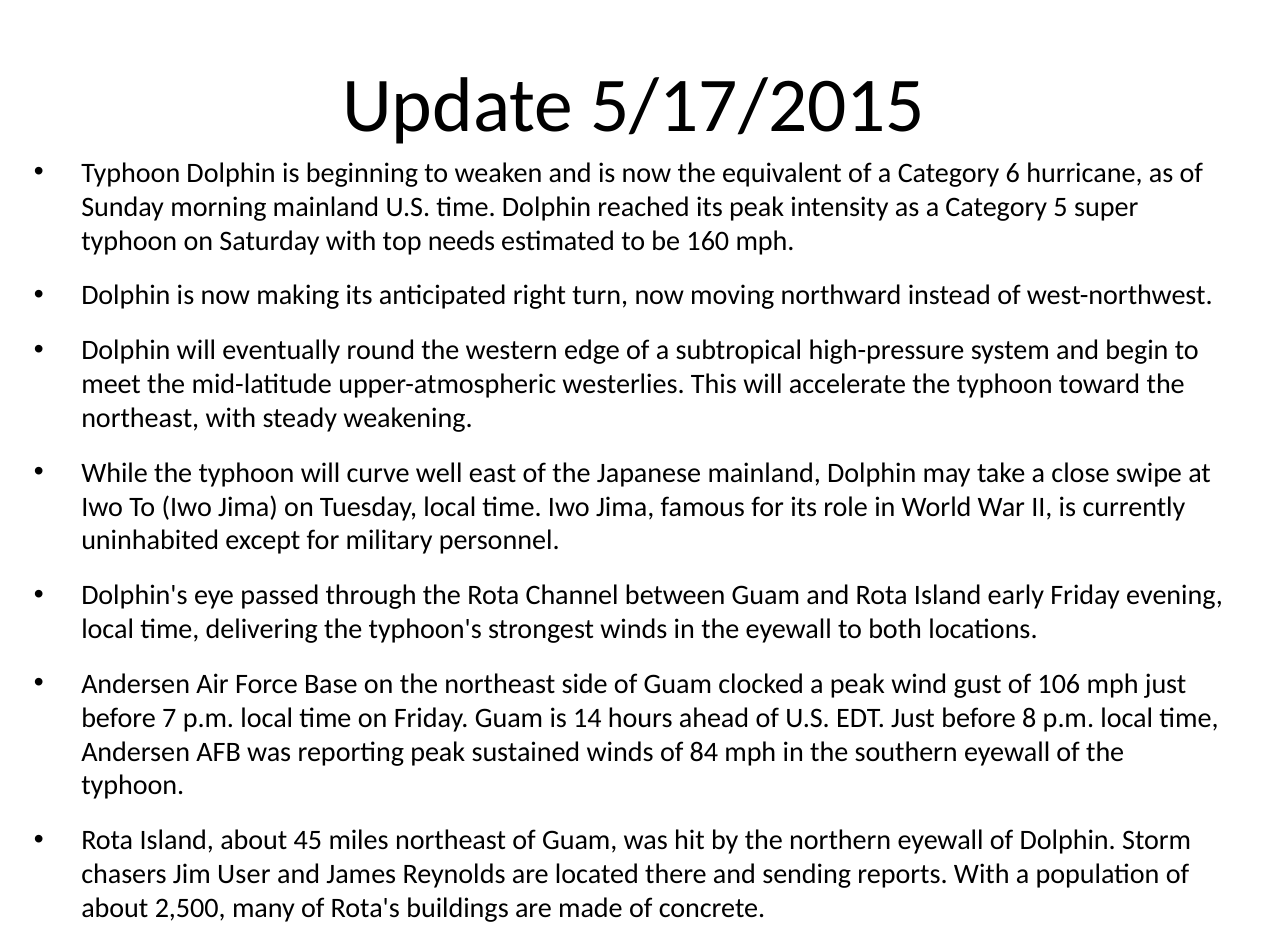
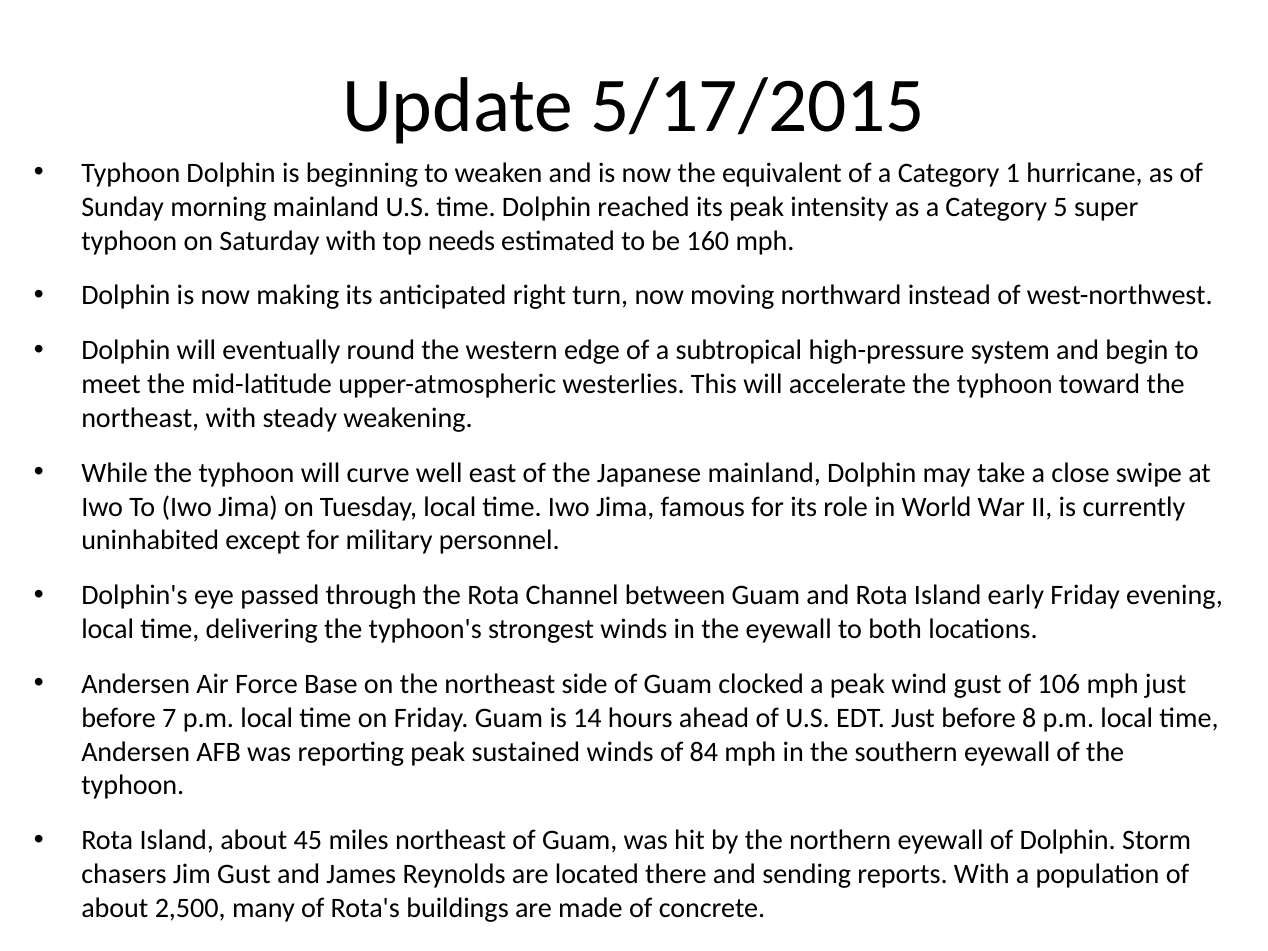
6: 6 -> 1
Jim User: User -> Gust
